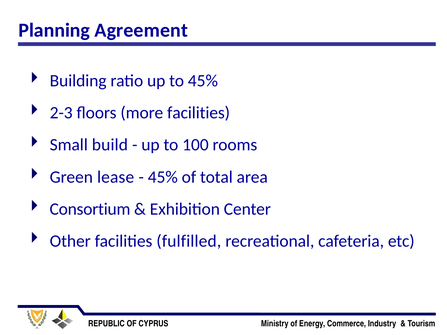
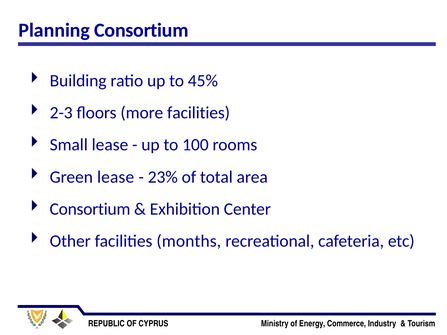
Planning Agreement: Agreement -> Consortium
Small build: build -> lease
45% at (163, 177): 45% -> 23%
fulfilled: fulfilled -> months
